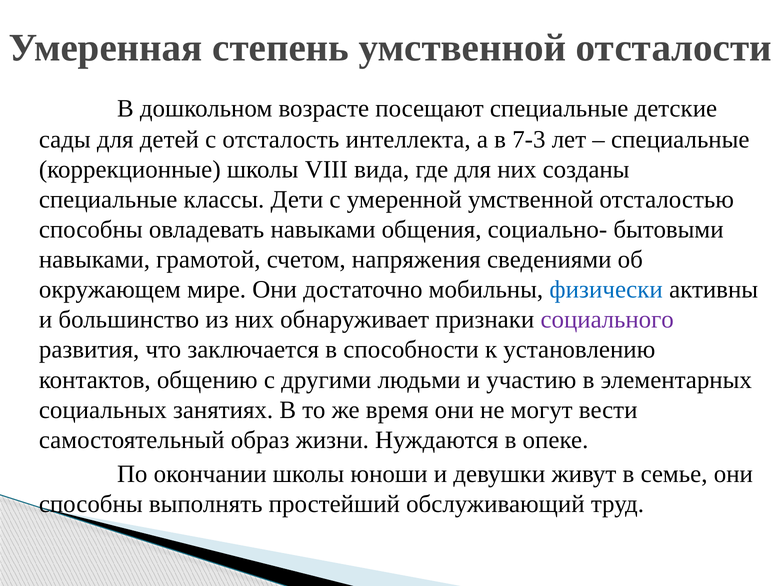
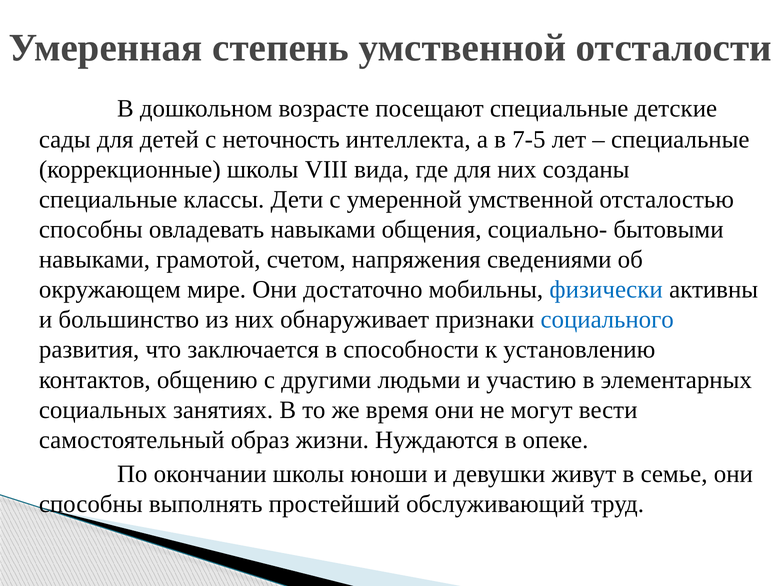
отсталость: отсталость -> неточность
7-3: 7-3 -> 7-5
социального colour: purple -> blue
